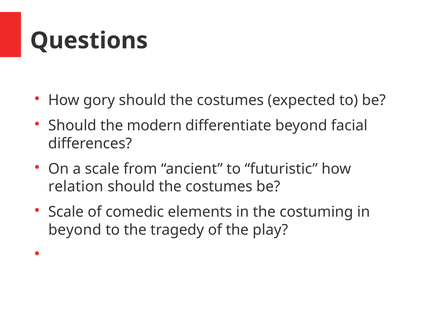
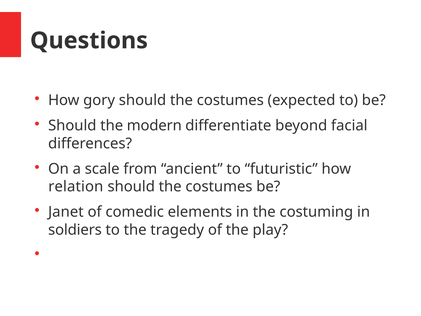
Scale at (66, 212): Scale -> Janet
beyond at (75, 230): beyond -> soldiers
